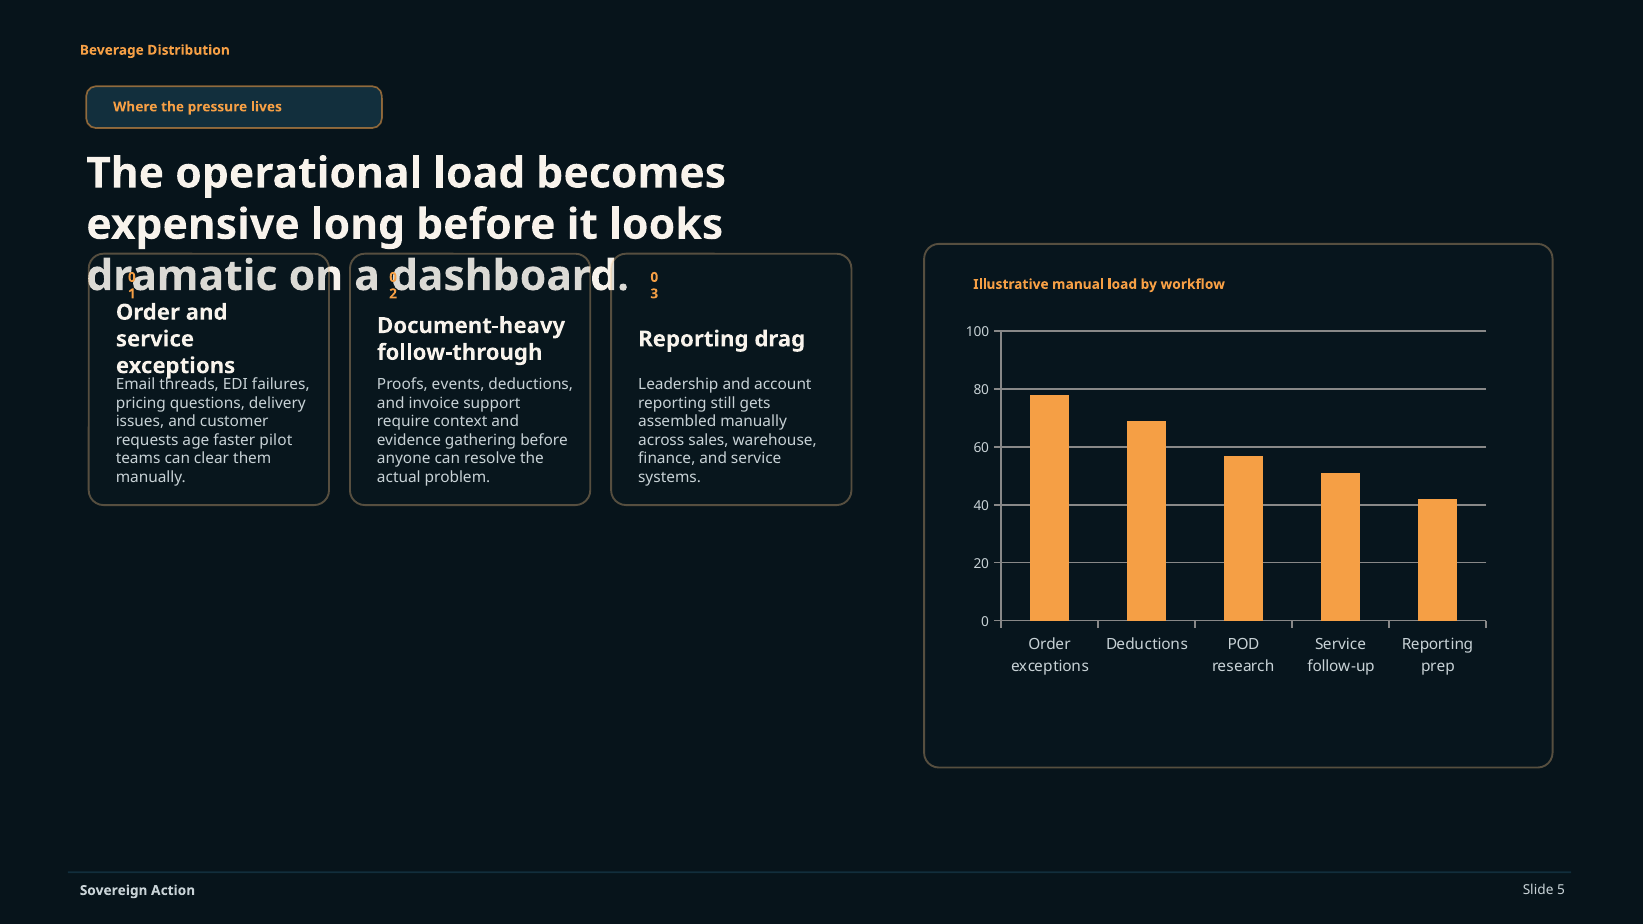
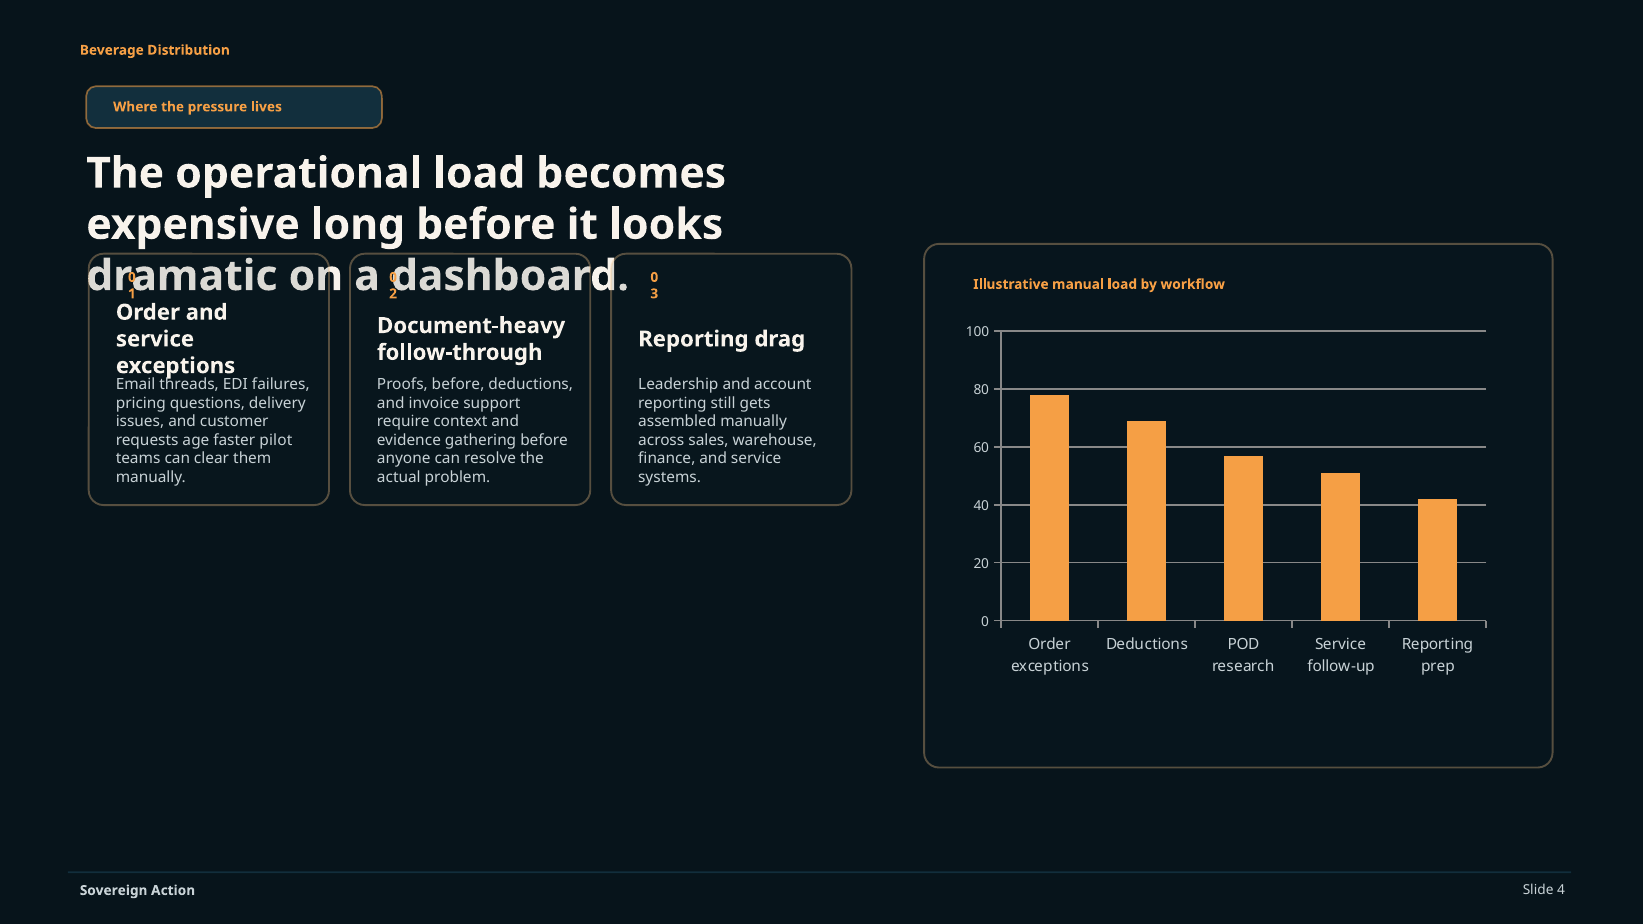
Proofs events: events -> before
5: 5 -> 4
